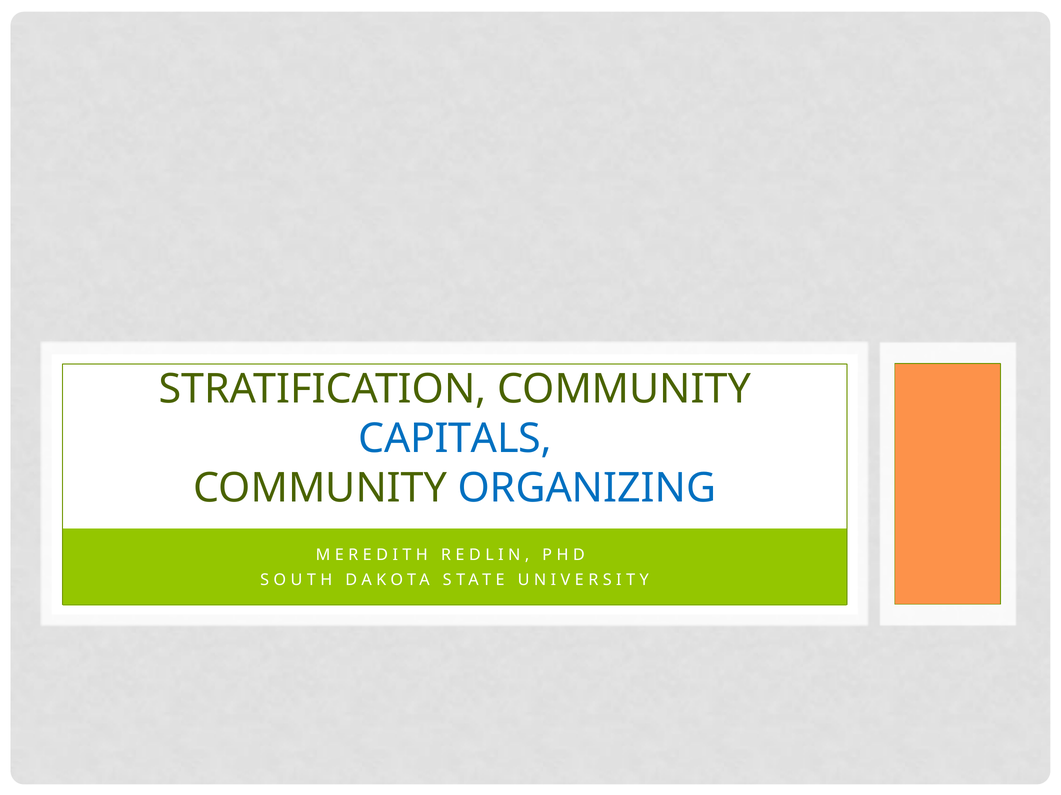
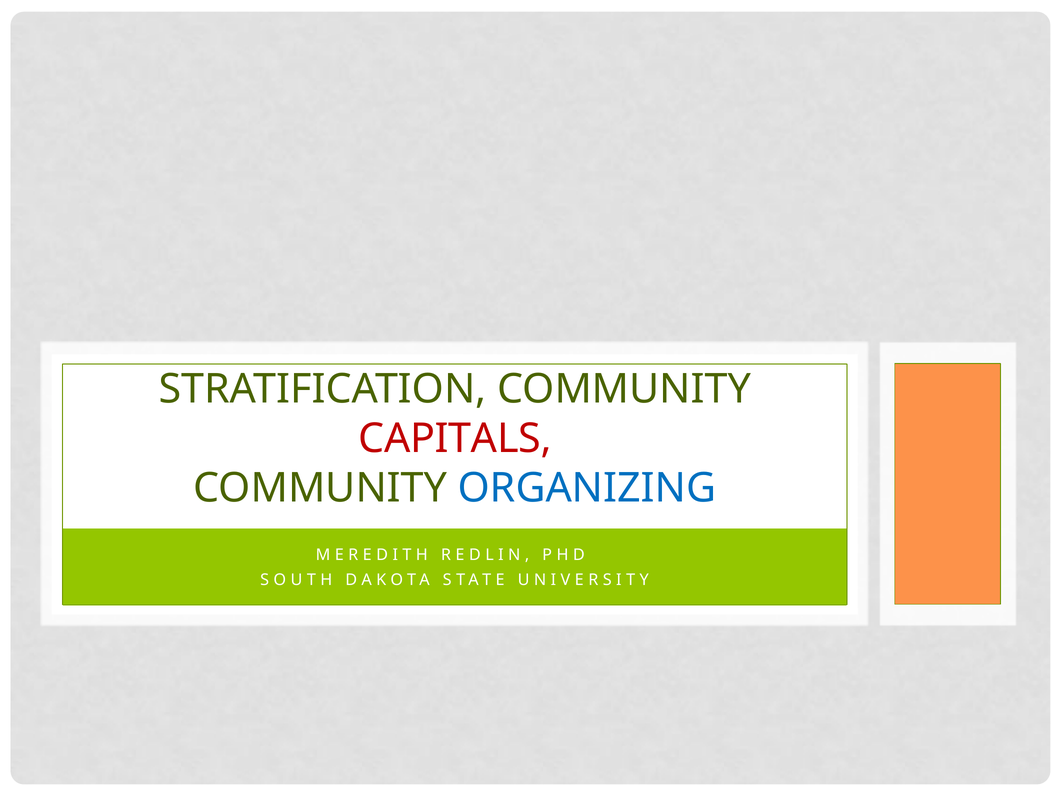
CAPITALS colour: blue -> red
